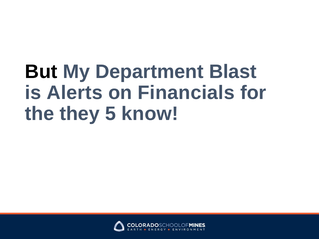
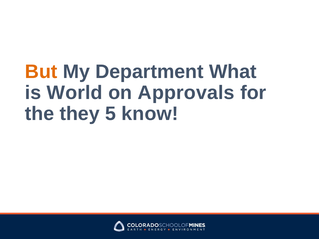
But colour: black -> orange
Blast: Blast -> What
Alerts: Alerts -> World
Financials: Financials -> Approvals
